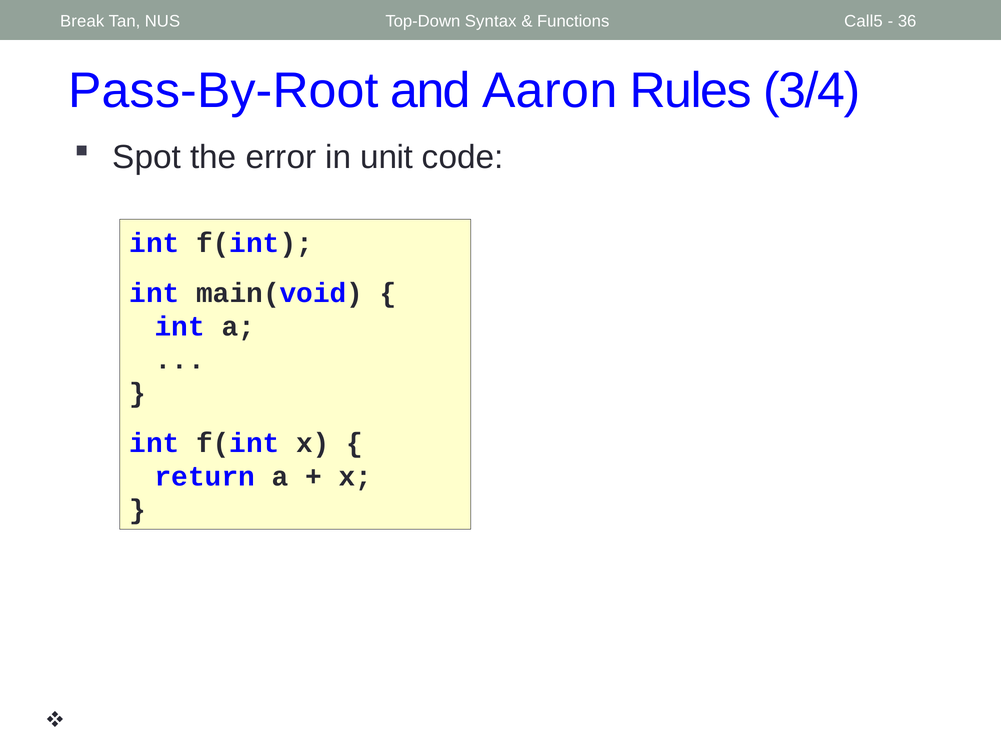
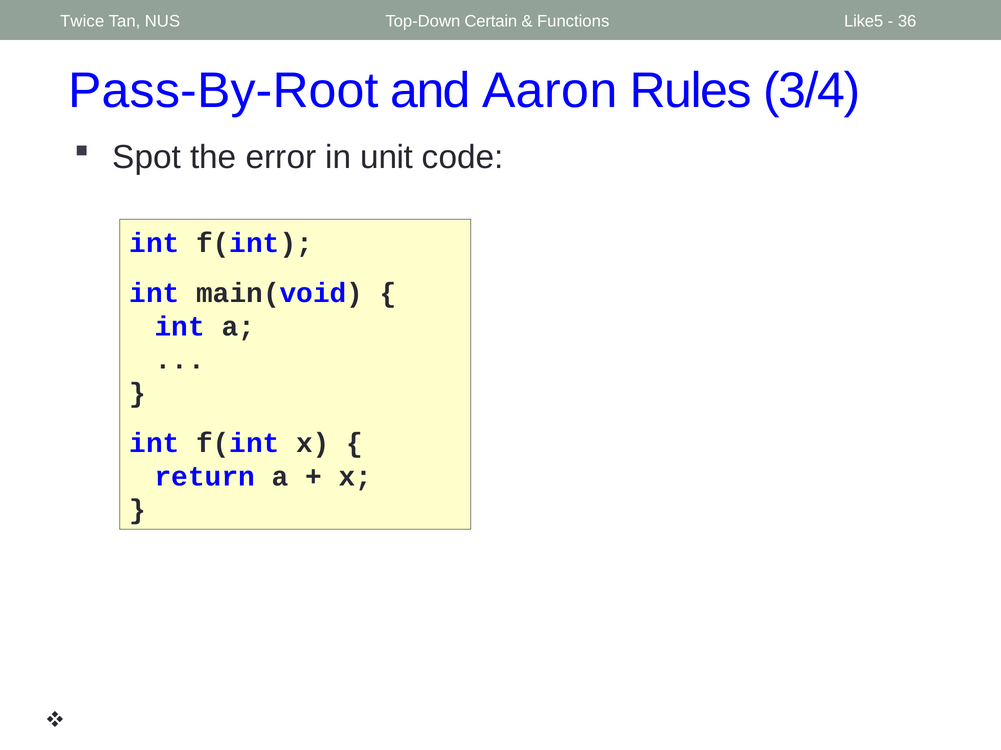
Break: Break -> Twice
Syntax: Syntax -> Certain
Call5: Call5 -> Like5
